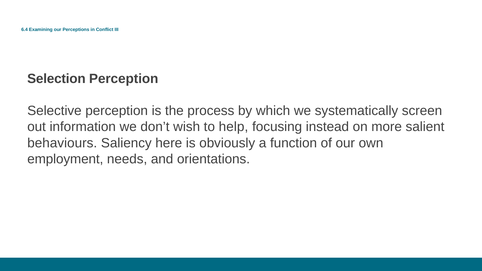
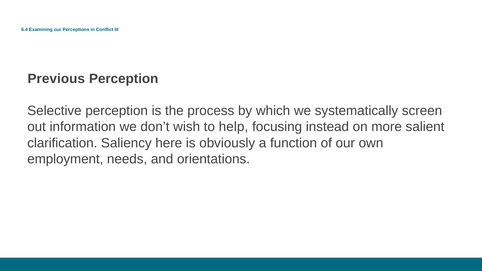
Selection: Selection -> Previous
behaviours: behaviours -> clarification
